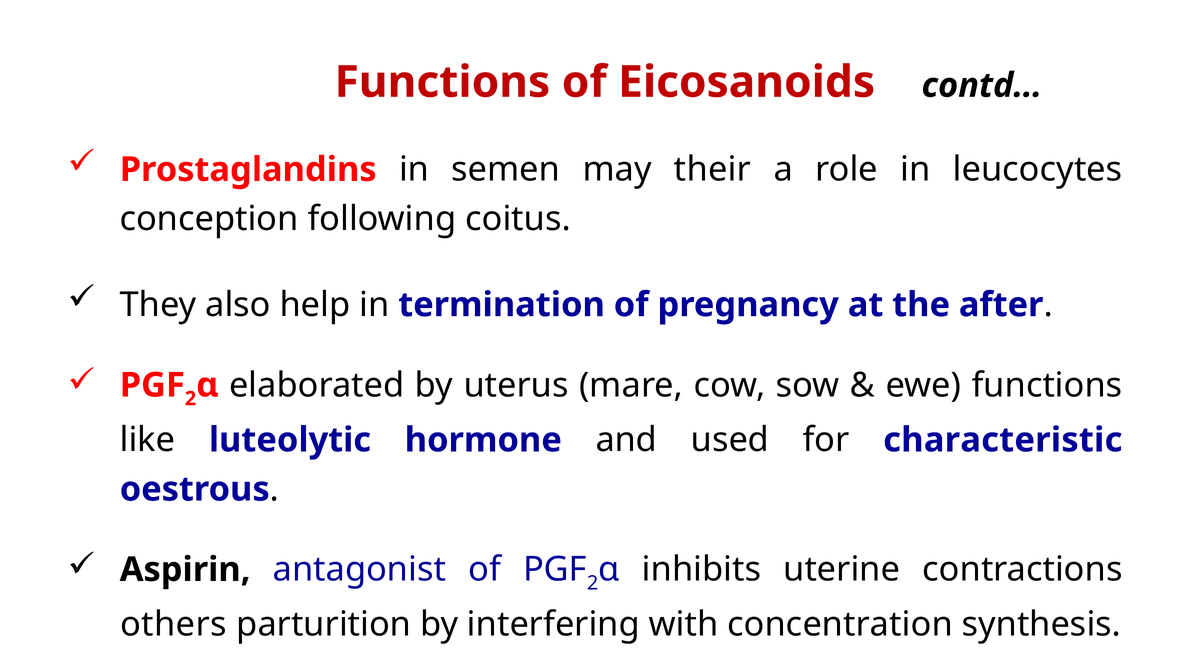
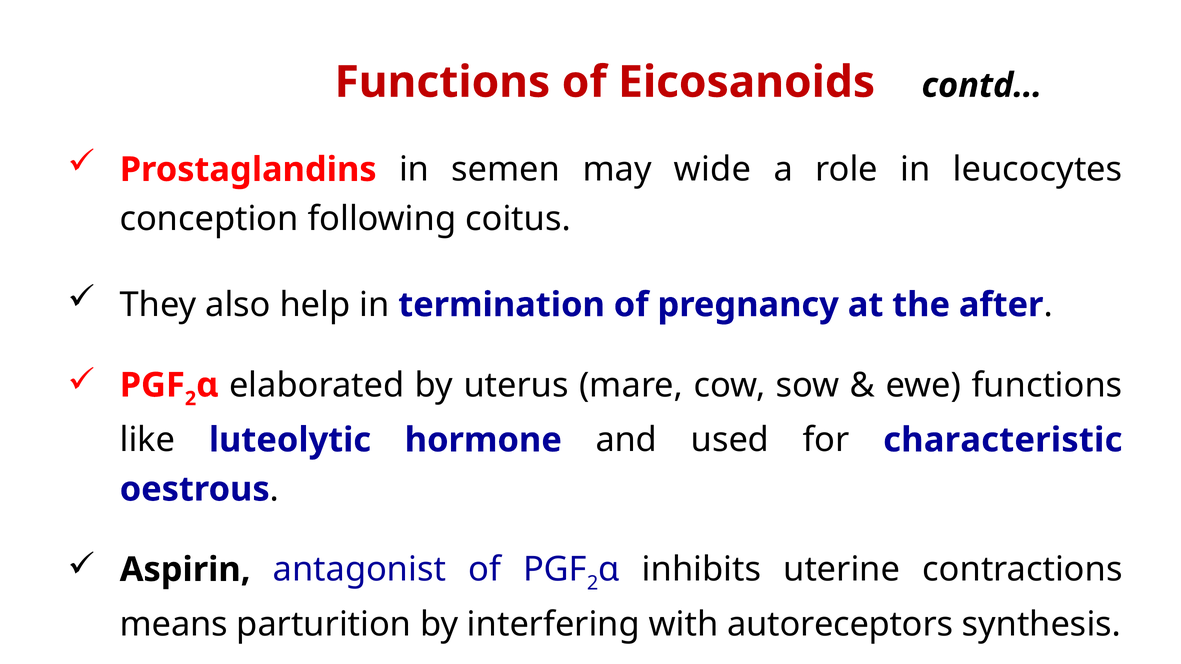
their: their -> wide
others: others -> means
concentration: concentration -> autoreceptors
